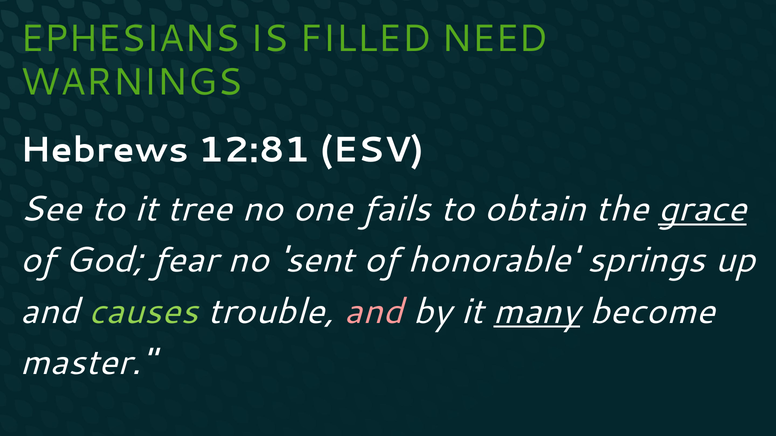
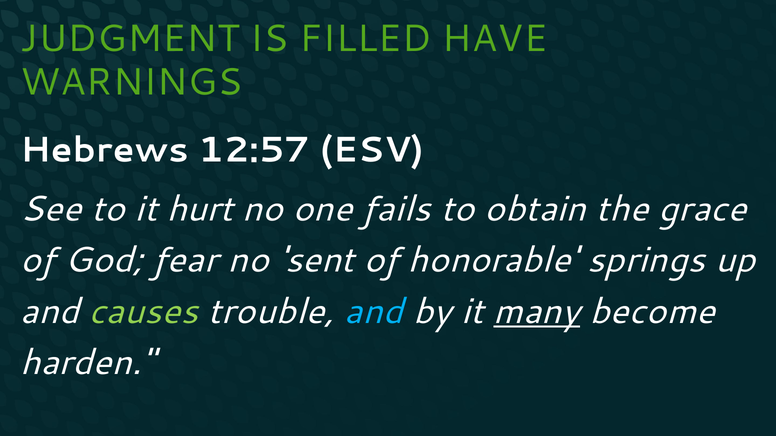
EPHESIANS: EPHESIANS -> JUDGMENT
NEED: NEED -> HAVE
12:81: 12:81 -> 12:57
tree: tree -> hurt
grace underline: present -> none
and at (374, 312) colour: pink -> light blue
master: master -> harden
